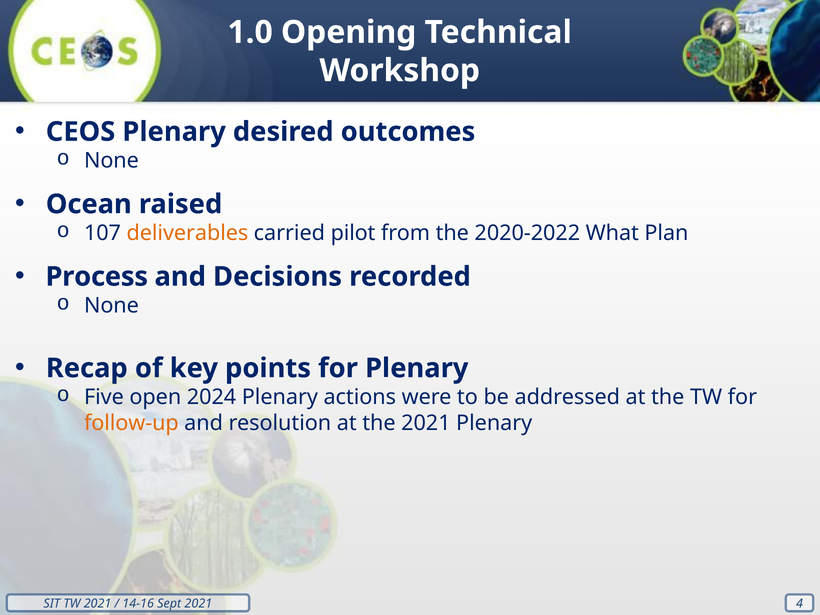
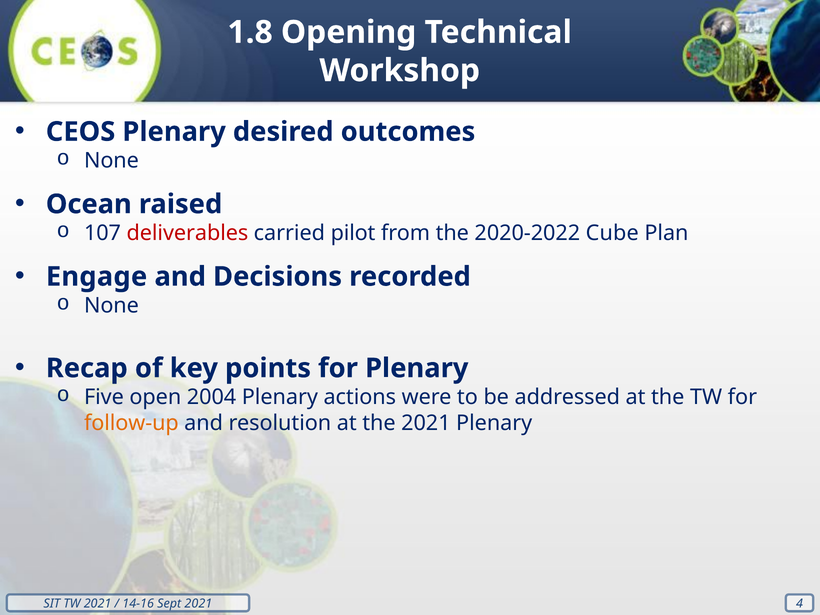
1.0: 1.0 -> 1.8
deliverables colour: orange -> red
What: What -> Cube
Process: Process -> Engage
2024: 2024 -> 2004
